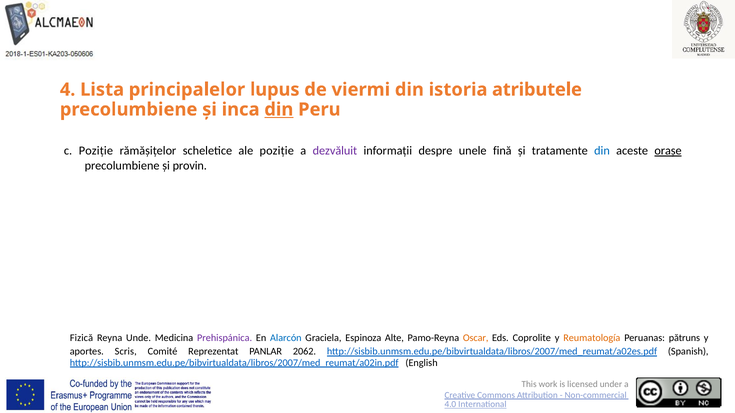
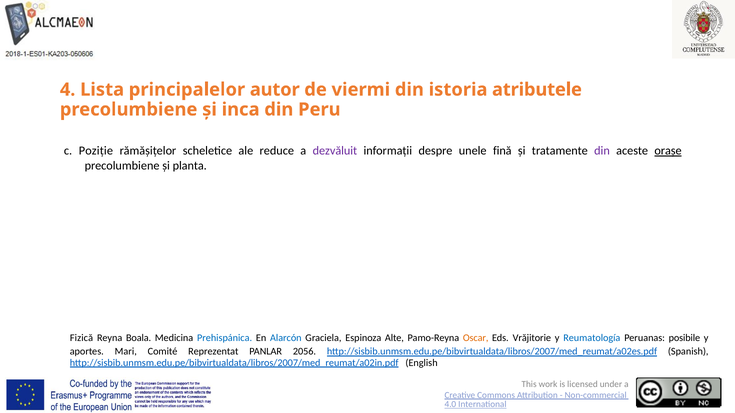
lupus: lupus -> autor
din at (279, 110) underline: present -> none
ale poziție: poziție -> reduce
din at (602, 151) colour: blue -> purple
provin: provin -> planta
Unde: Unde -> Boala
Prehispánica colour: purple -> blue
Coprolite: Coprolite -> Vrăjitorie
Reumatología colour: orange -> blue
pătruns: pătruns -> posibile
Scris: Scris -> Mari
2062: 2062 -> 2056
